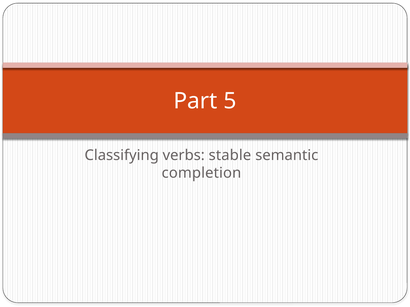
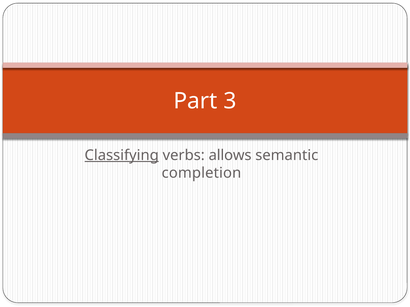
5: 5 -> 3
Classifying underline: none -> present
stable: stable -> allows
